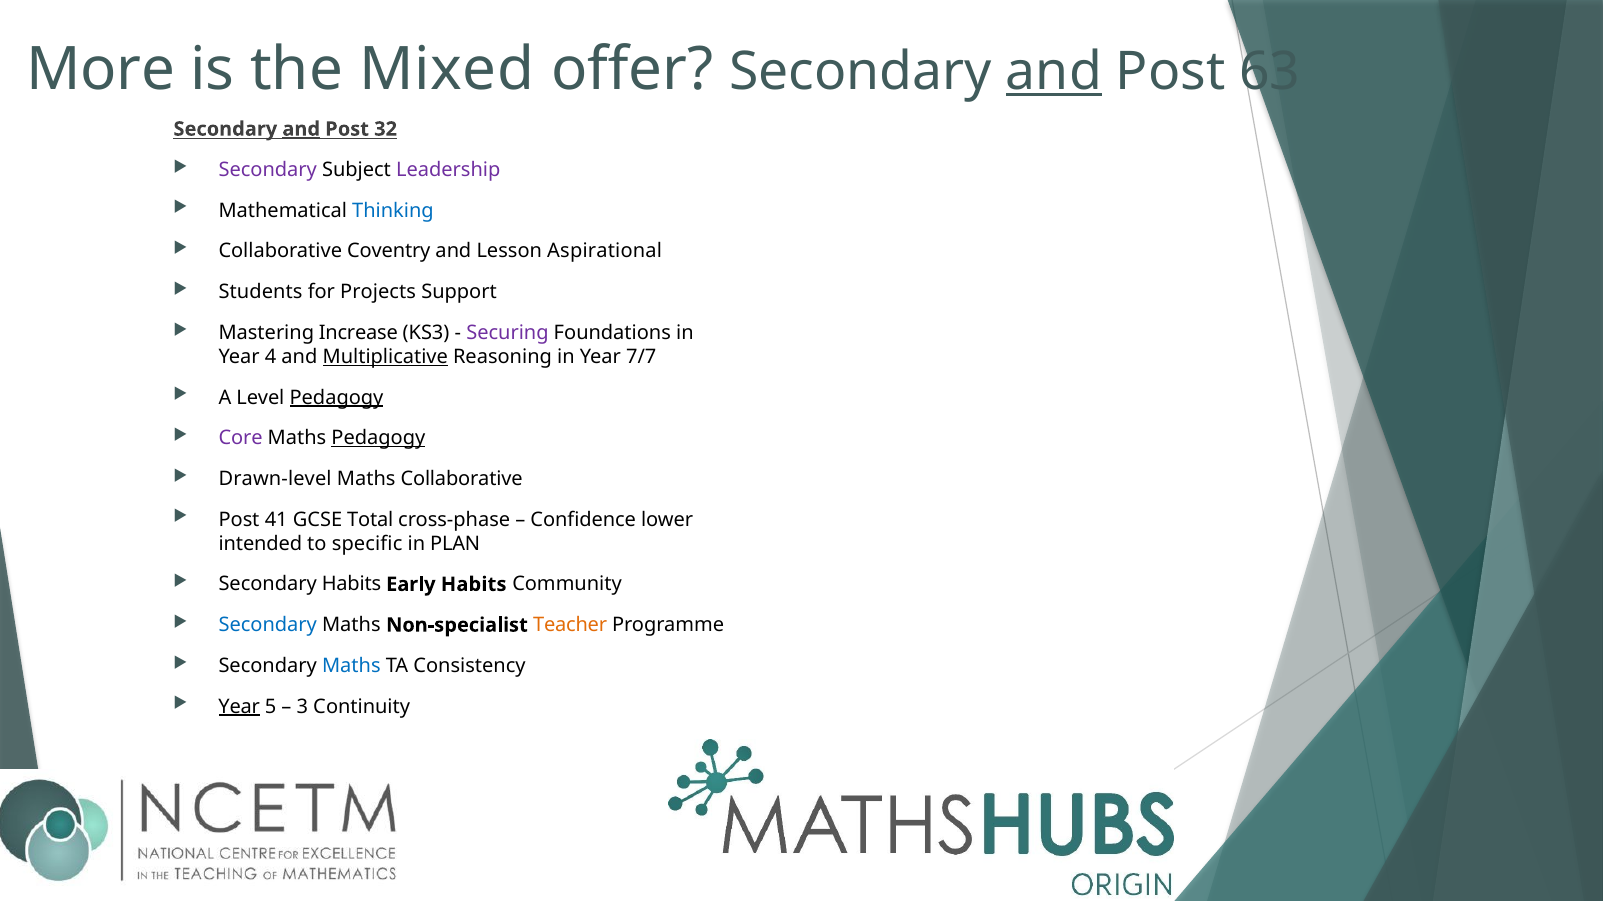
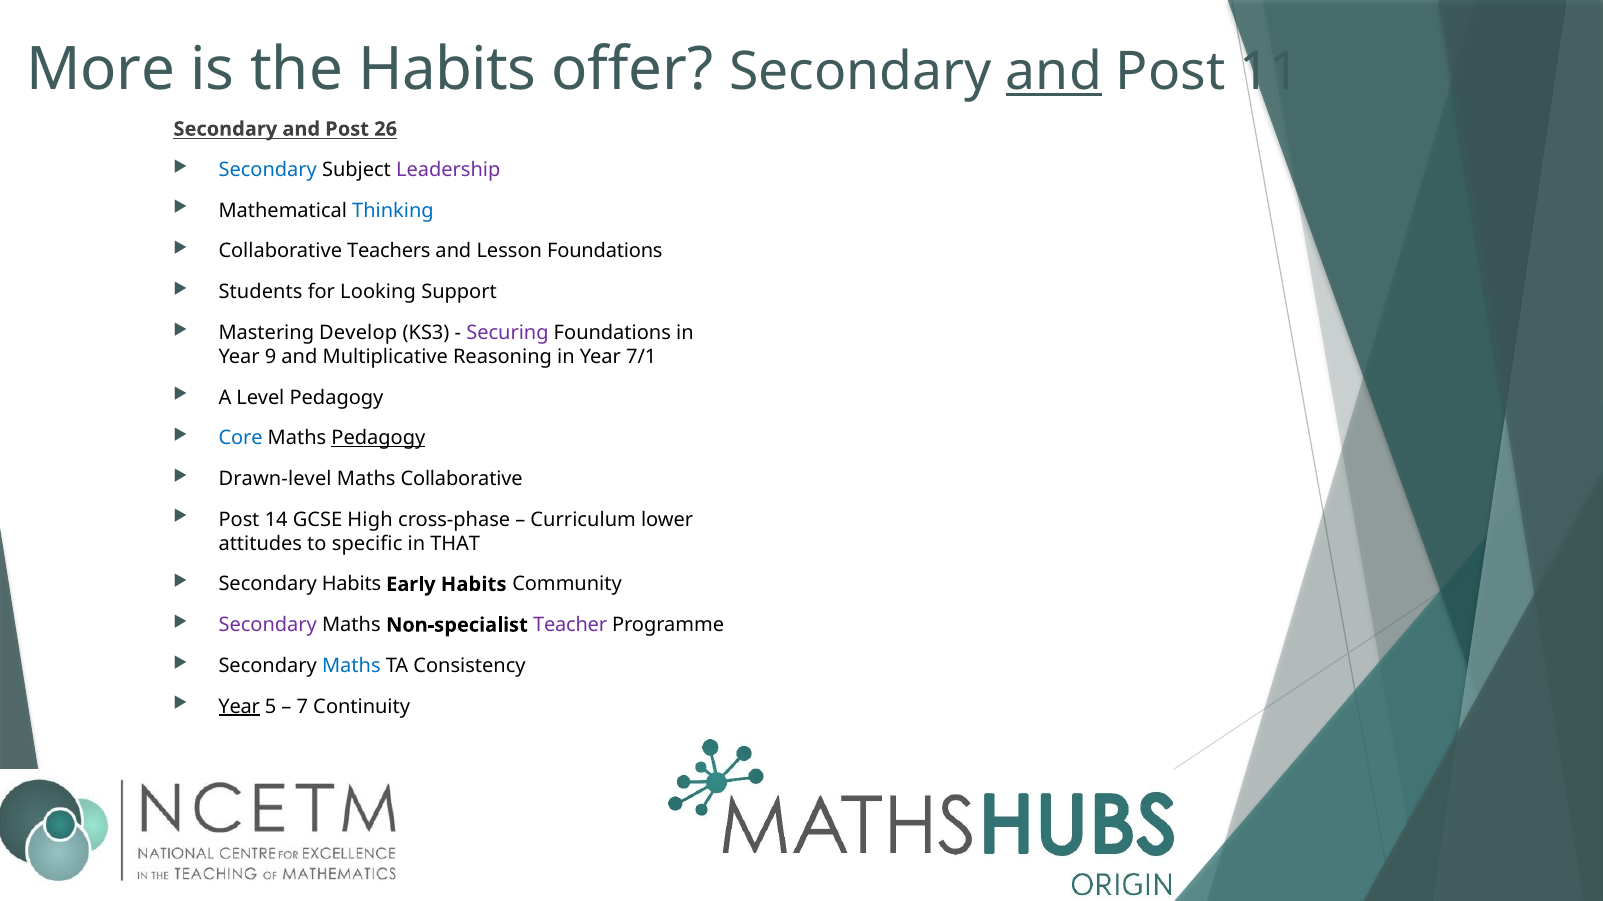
the Mixed: Mixed -> Habits
63: 63 -> 11
and at (301, 129) underline: present -> none
32: 32 -> 26
Secondary at (268, 170) colour: purple -> blue
Coventry: Coventry -> Teachers
Lesson Aspirational: Aspirational -> Foundations
Projects: Projects -> Looking
Increase: Increase -> Develop
4: 4 -> 9
Multiplicative underline: present -> none
7/7: 7/7 -> 7/1
Pedagogy at (337, 398) underline: present -> none
Core colour: purple -> blue
41: 41 -> 14
Total: Total -> High
Confidence: Confidence -> Curriculum
intended: intended -> attitudes
PLAN: PLAN -> THAT
Secondary at (268, 626) colour: blue -> purple
Teacher colour: orange -> purple
3: 3 -> 7
